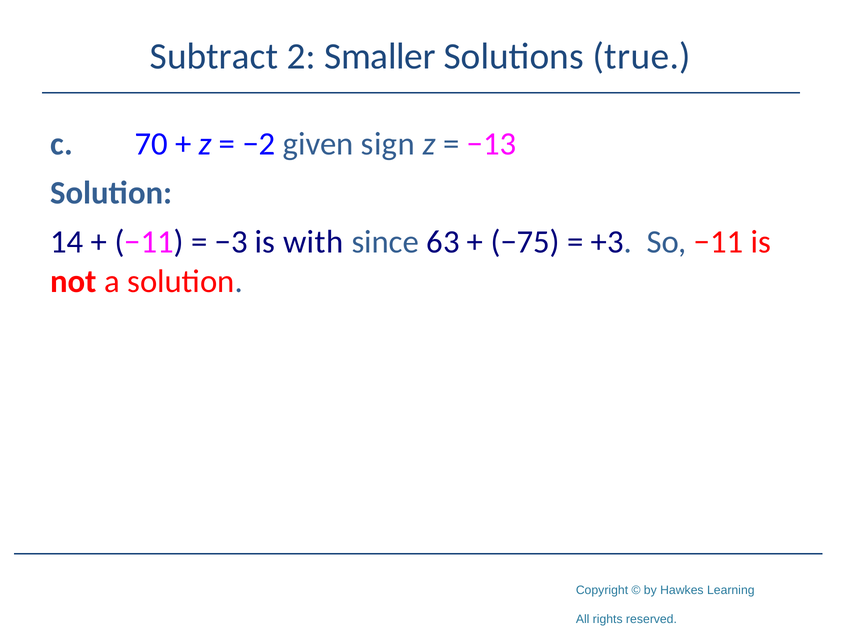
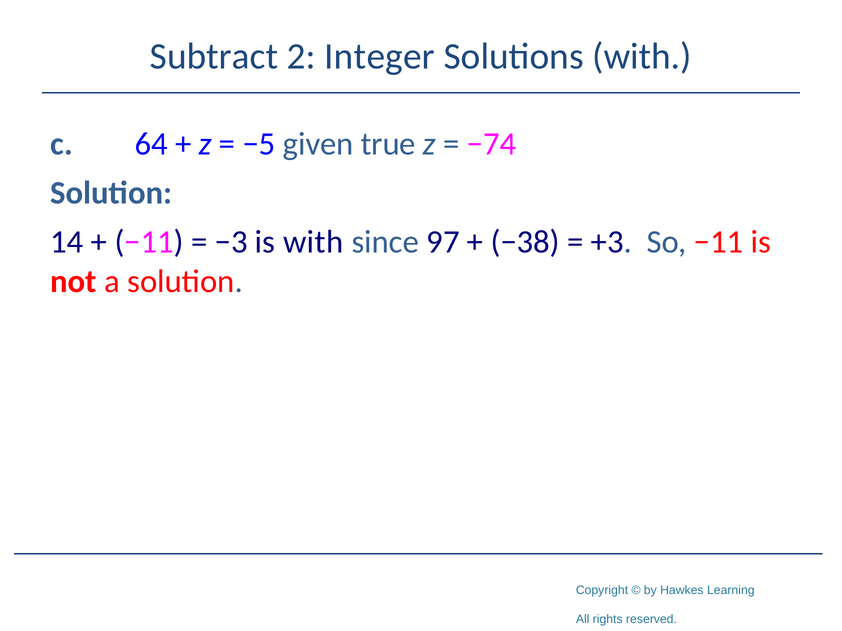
Smaller: Smaller -> Integer
Solutions true: true -> with
70: 70 -> 64
−2: −2 -> −5
sign: sign -> true
−13: −13 -> −74
63: 63 -> 97
−75: −75 -> −38
